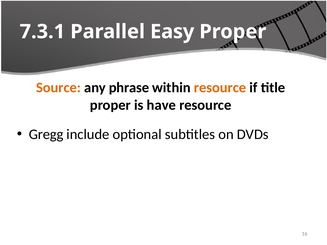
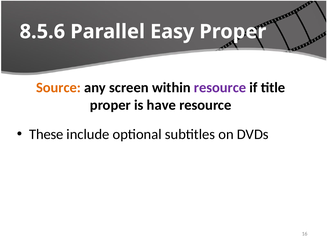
7.3.1: 7.3.1 -> 8.5.6
phrase: phrase -> screen
resource at (220, 88) colour: orange -> purple
Gregg: Gregg -> These
